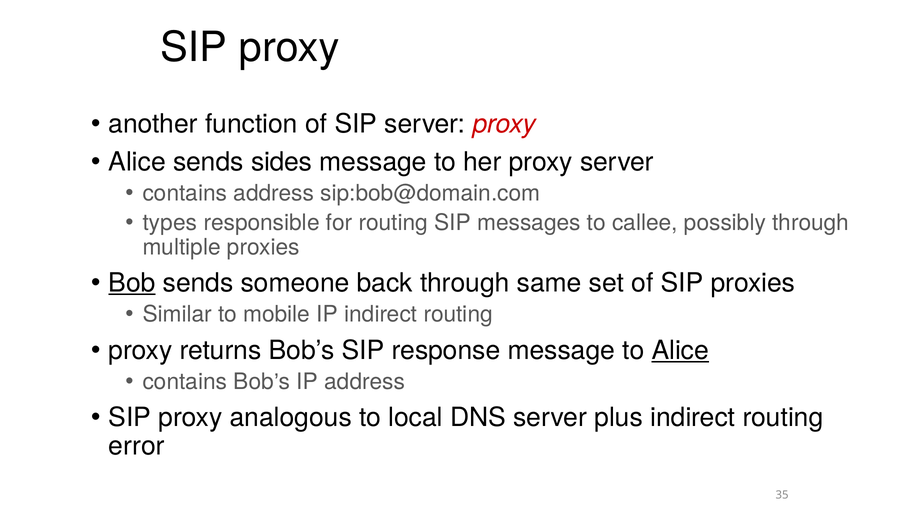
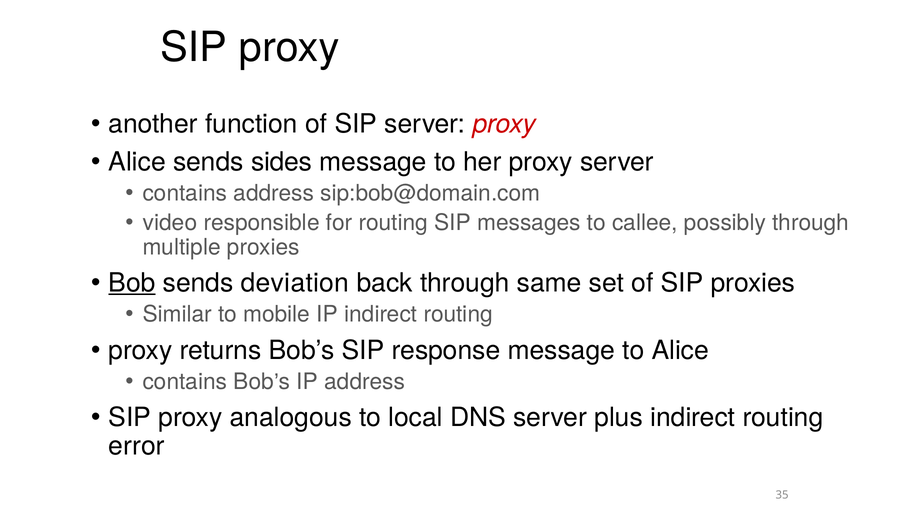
types: types -> video
someone: someone -> deviation
Alice at (680, 351) underline: present -> none
